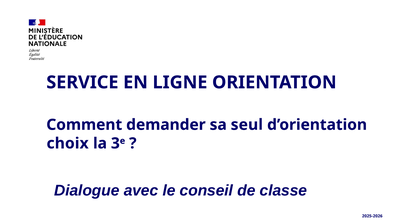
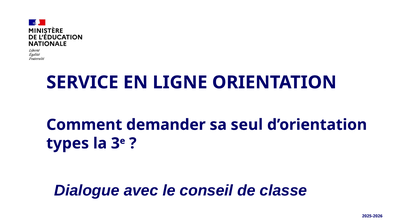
choix: choix -> types
